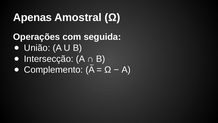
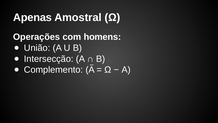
seguida: seguida -> homens
